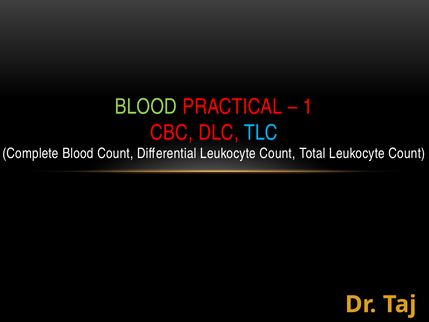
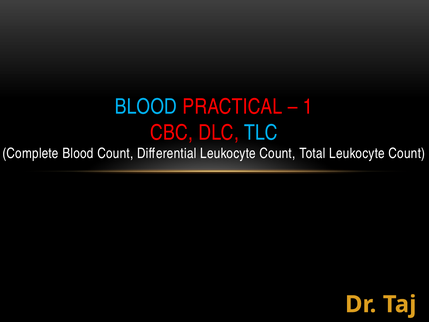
BLOOD at (146, 107) colour: light green -> light blue
